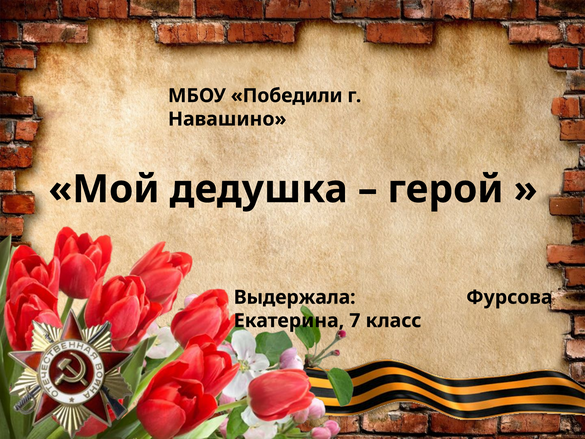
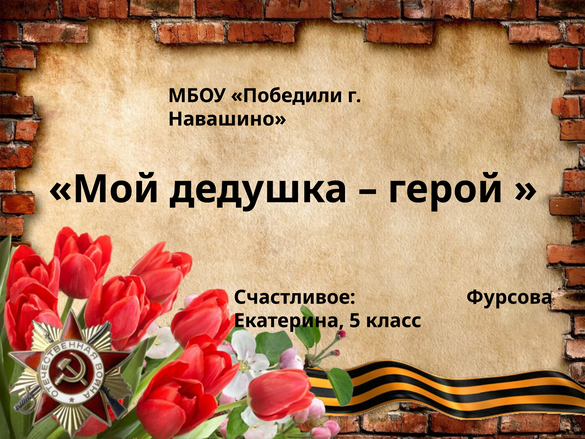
Выдержала: Выдержала -> Счастливое
7: 7 -> 5
